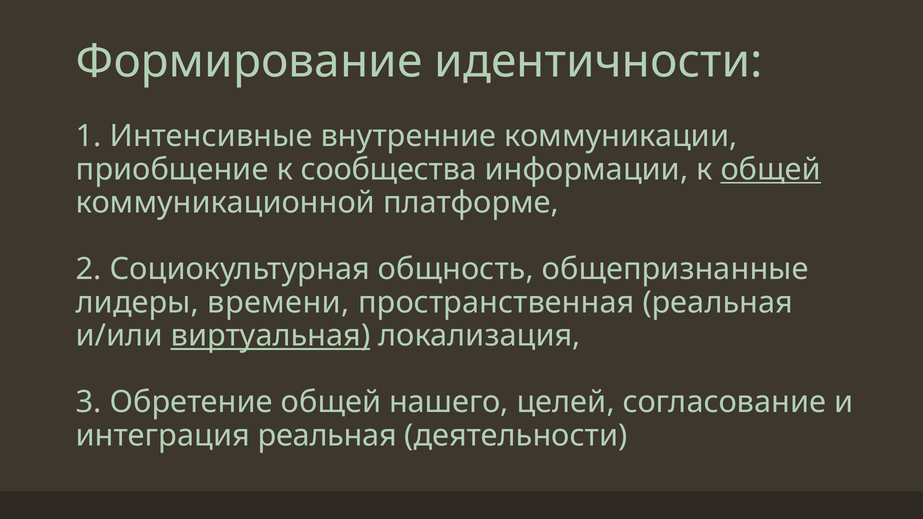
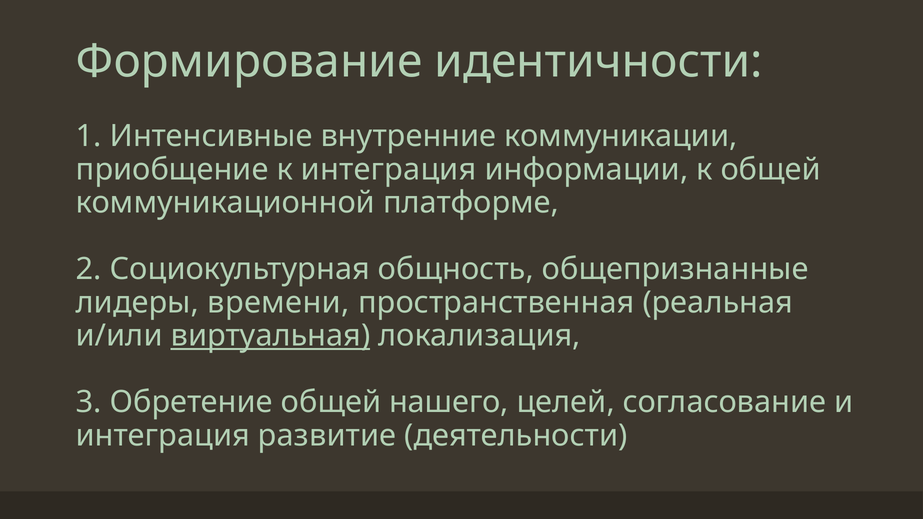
к сообщества: сообщества -> интеграция
общей at (771, 170) underline: present -> none
интеграция реальная: реальная -> развитие
